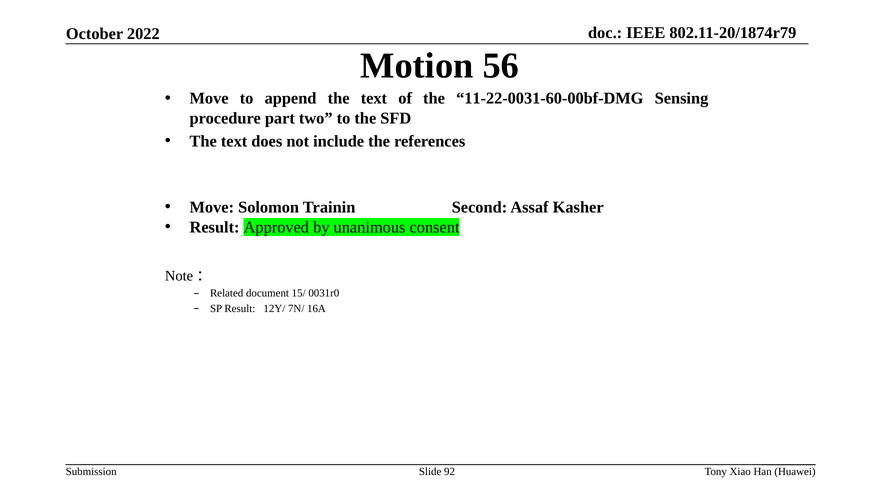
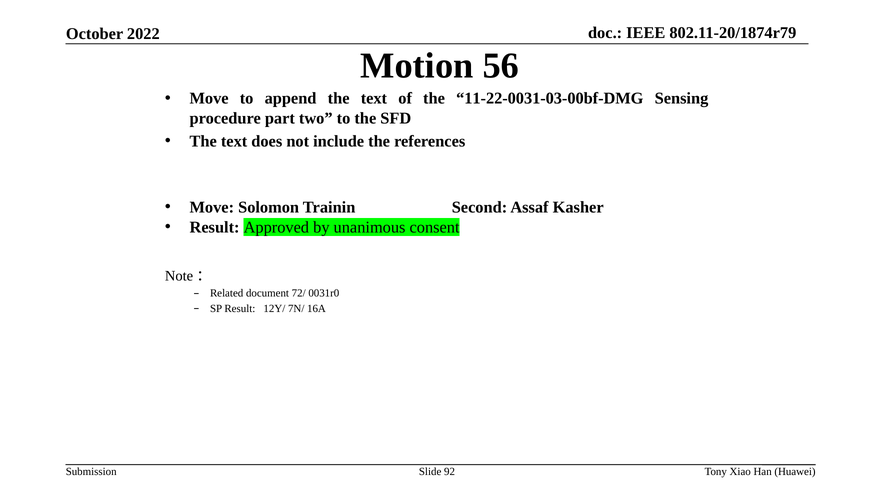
11-22-0031-60-00bf-DMG: 11-22-0031-60-00bf-DMG -> 11-22-0031-03-00bf-DMG
15/: 15/ -> 72/
